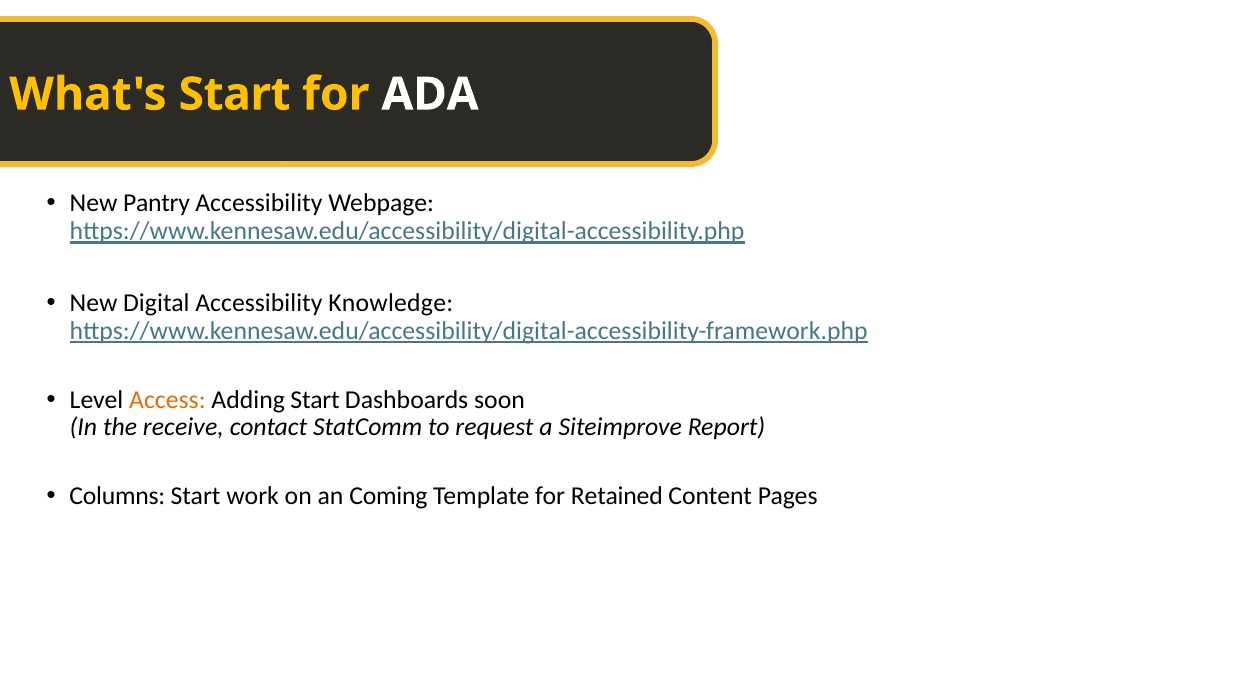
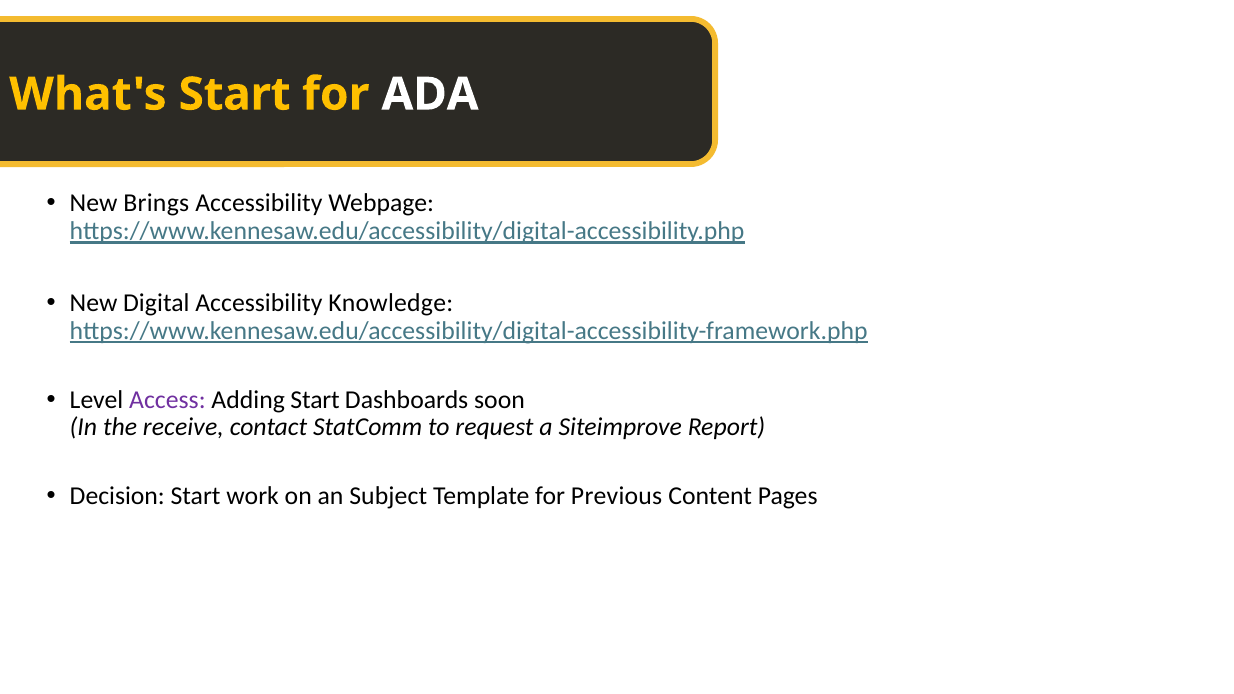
Pantry: Pantry -> Brings
Access colour: orange -> purple
Columns: Columns -> Decision
Coming: Coming -> Subject
Retained: Retained -> Previous
